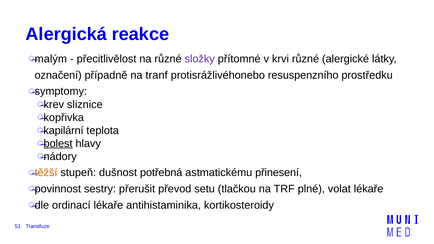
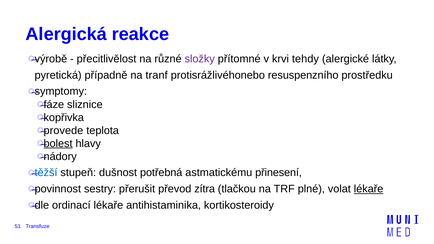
malým: malým -> výrobě
krvi různé: různé -> tehdy
označení: označení -> pyretická
krev: krev -> fáze
kapilární: kapilární -> provede
těžší colour: orange -> blue
setu: setu -> zítra
lékaře at (369, 189) underline: none -> present
